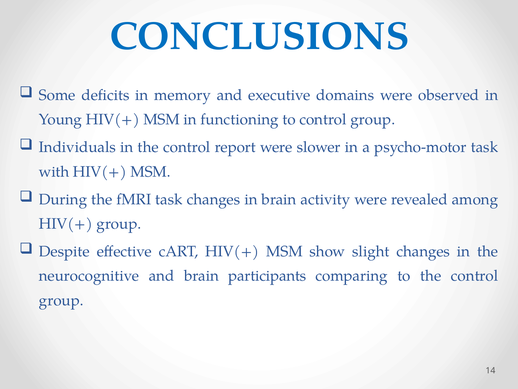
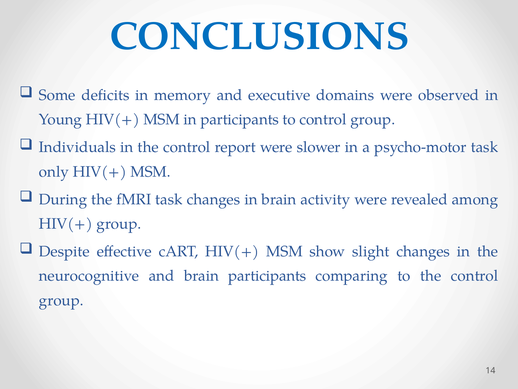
in functioning: functioning -> participants
with: with -> only
